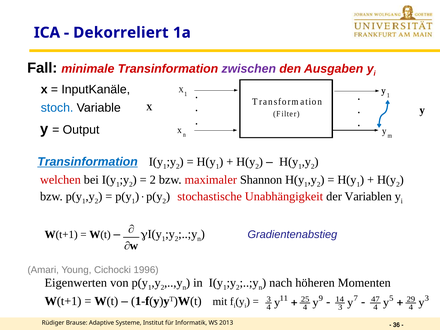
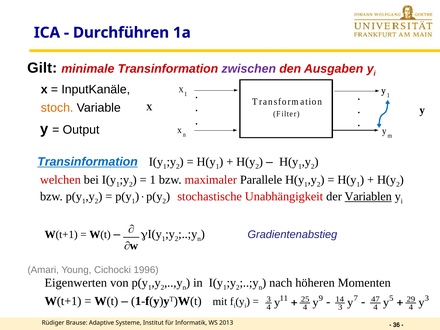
Dekorreliert: Dekorreliert -> Durchführen
Fall: Fall -> Gilt
stoch colour: blue -> orange
2 at (153, 180): 2 -> 1
Shannon: Shannon -> Parallele
Variablen underline: none -> present
